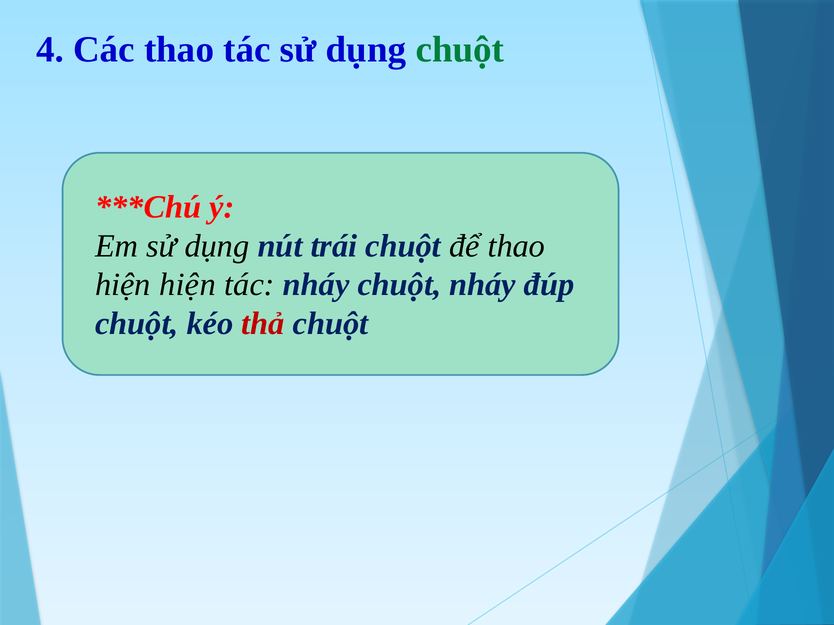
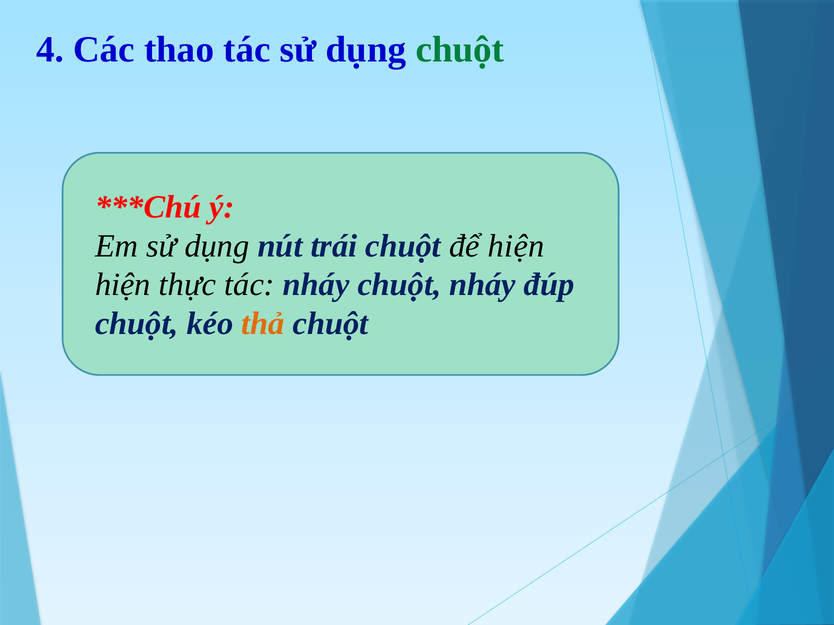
để thao: thao -> hiện
hiện hiện: hiện -> thực
thả colour: red -> orange
